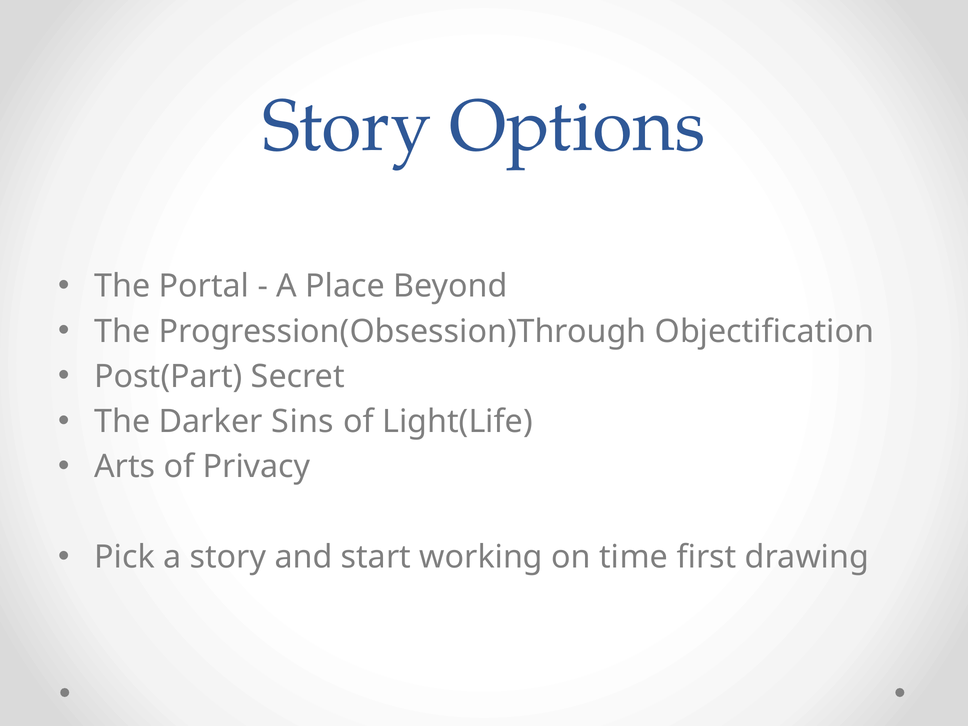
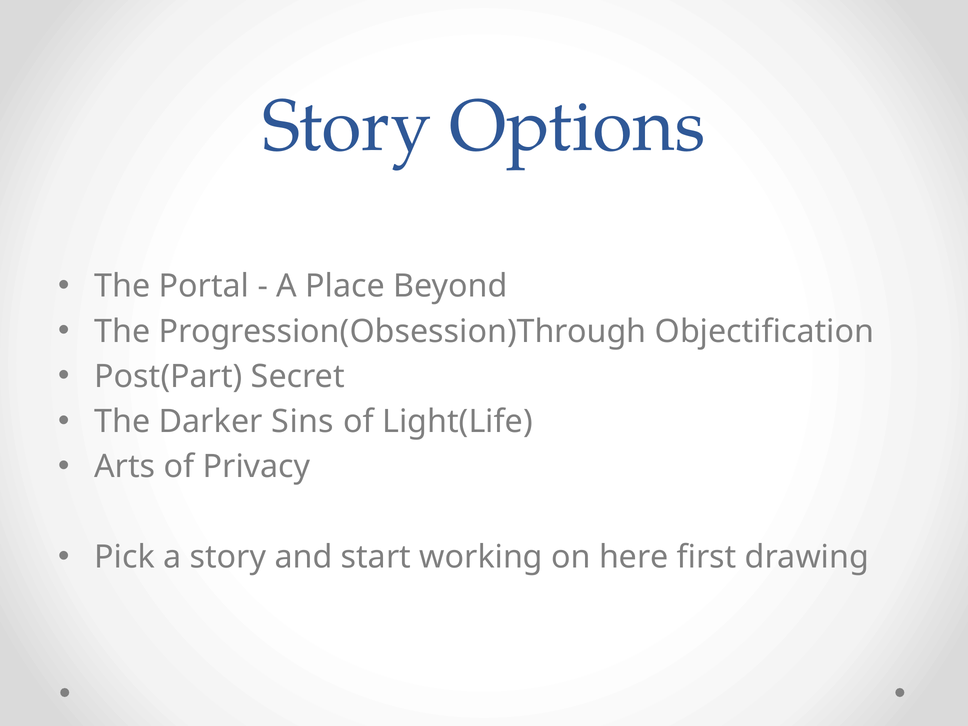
time: time -> here
